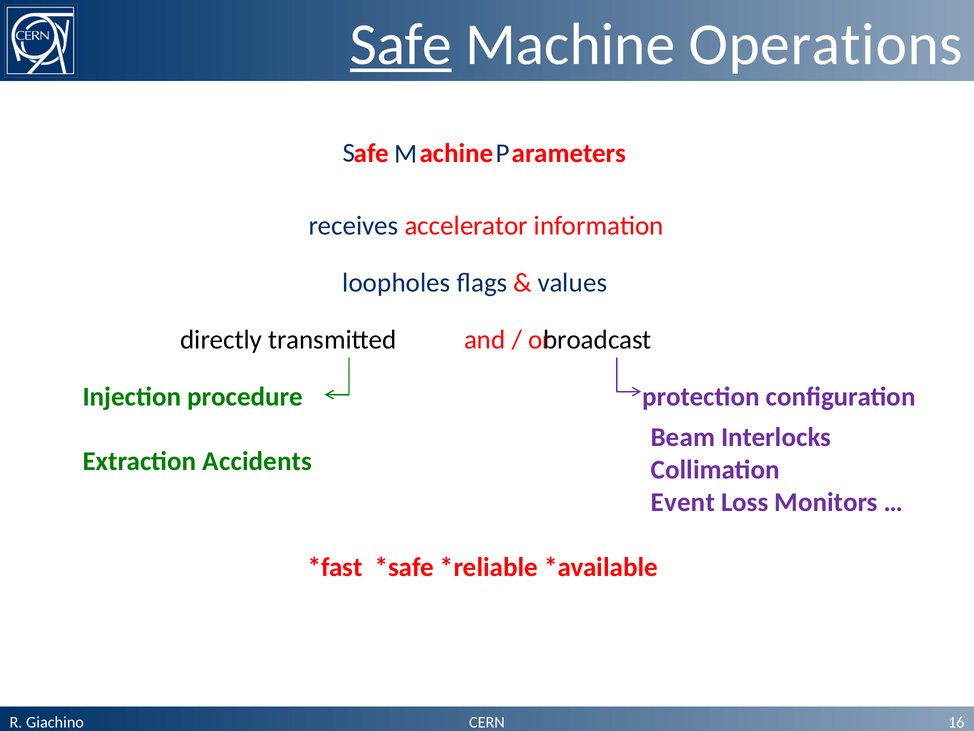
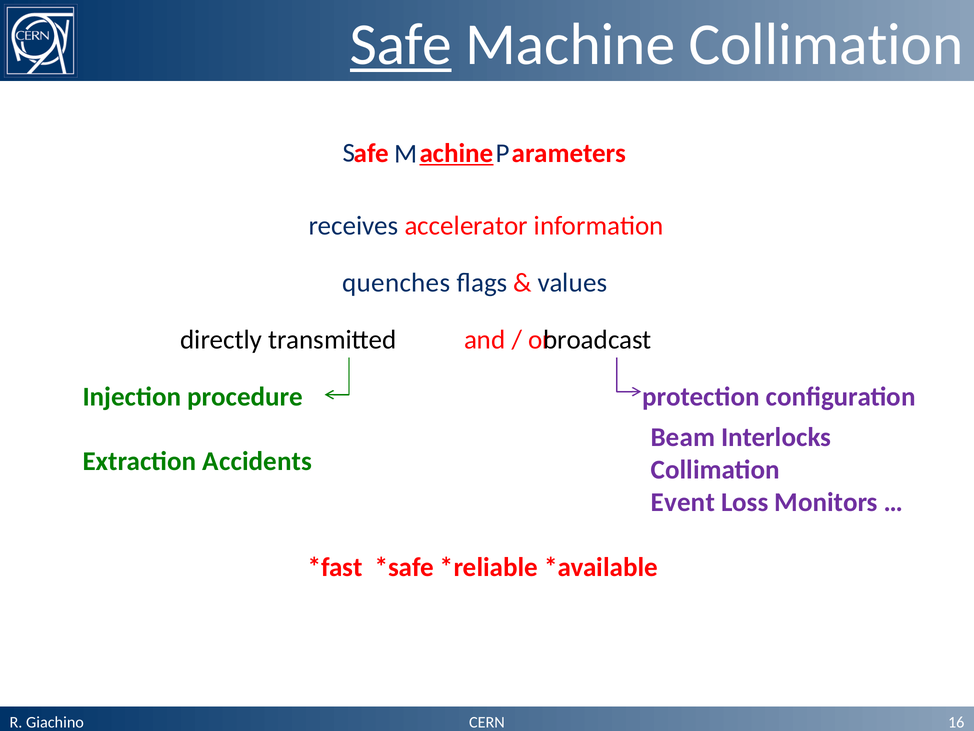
Machine Operations: Operations -> Collimation
achine underline: none -> present
loopholes: loopholes -> quenches
